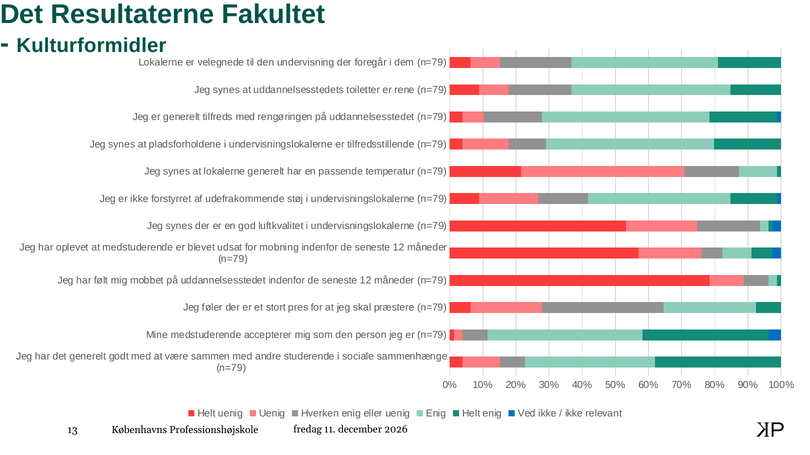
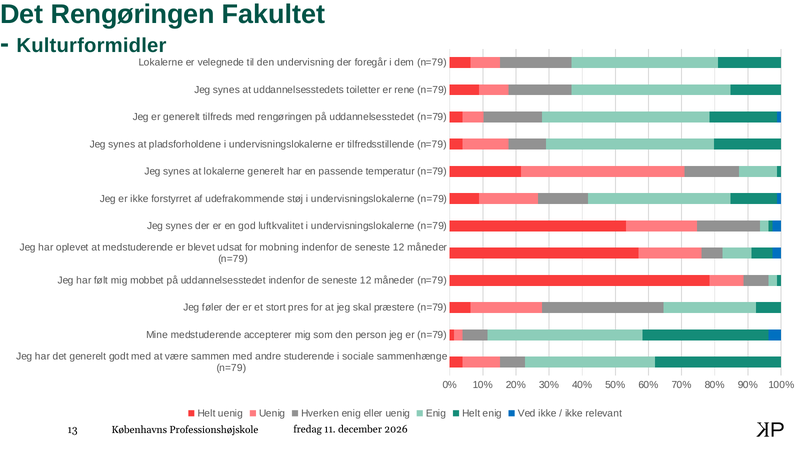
Det Resultaterne: Resultaterne -> Rengøringen
